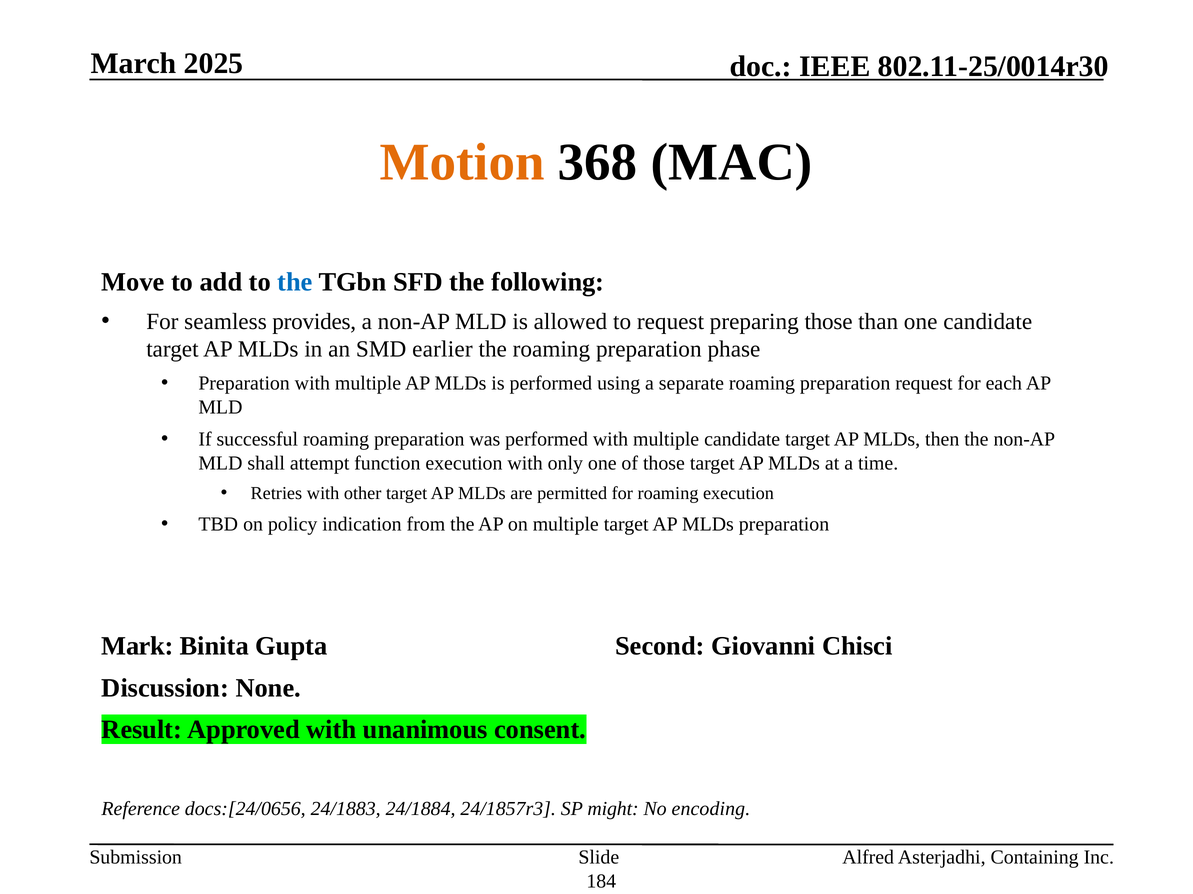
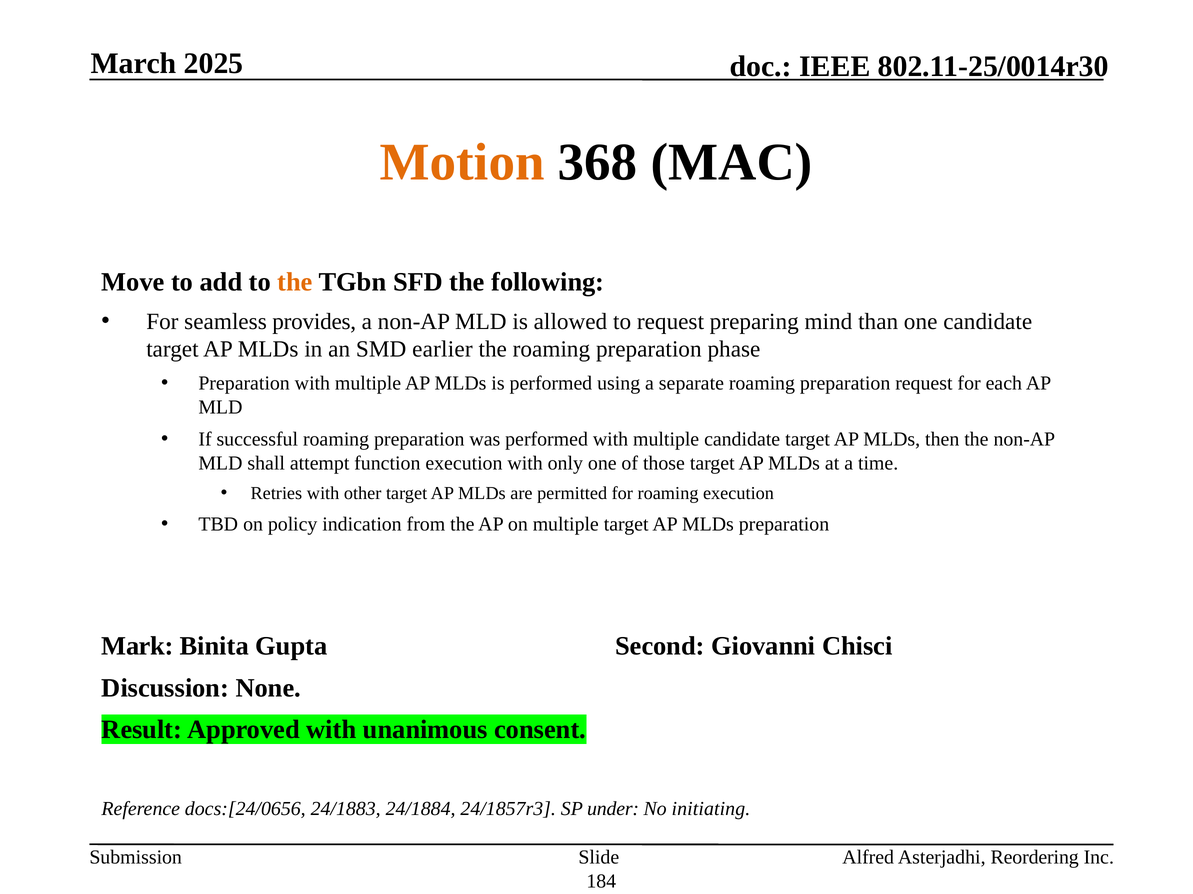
the at (295, 282) colour: blue -> orange
preparing those: those -> mind
might: might -> under
encoding: encoding -> initiating
Containing: Containing -> Reordering
